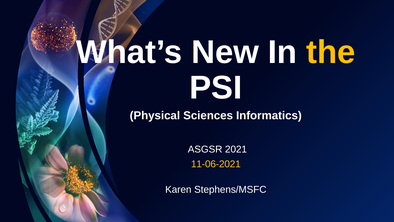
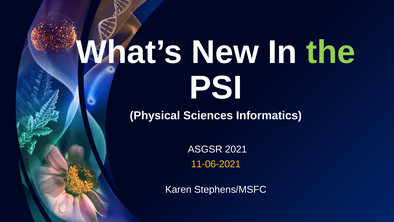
the colour: yellow -> light green
